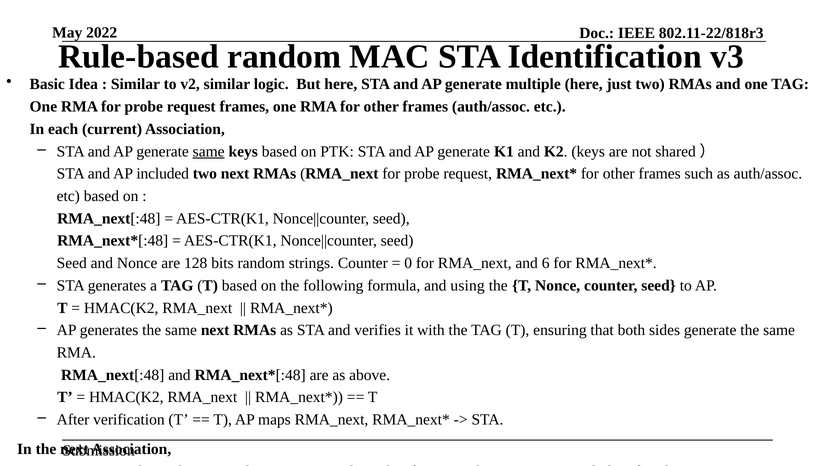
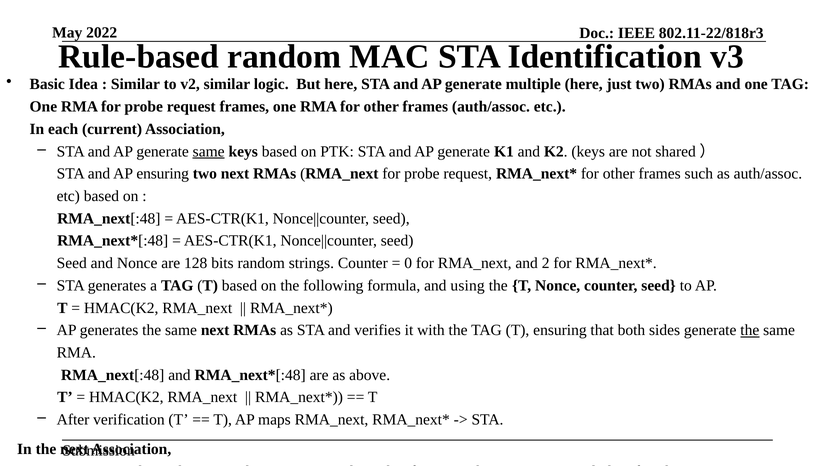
AP included: included -> ensuring
6: 6 -> 2
the at (750, 330) underline: none -> present
